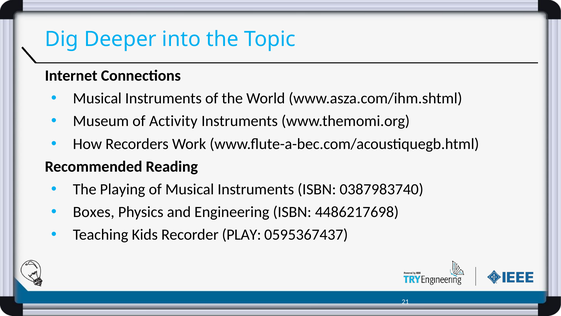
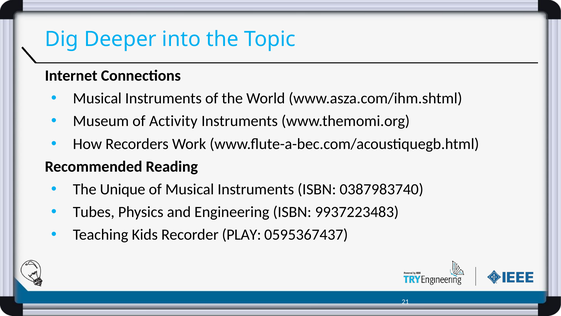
Playing: Playing -> Unique
Boxes: Boxes -> Tubes
4486217698: 4486217698 -> 9937223483
